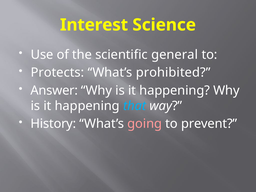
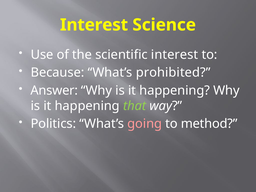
scientific general: general -> interest
Protects: Protects -> Because
that colour: light blue -> light green
History: History -> Politics
prevent: prevent -> method
